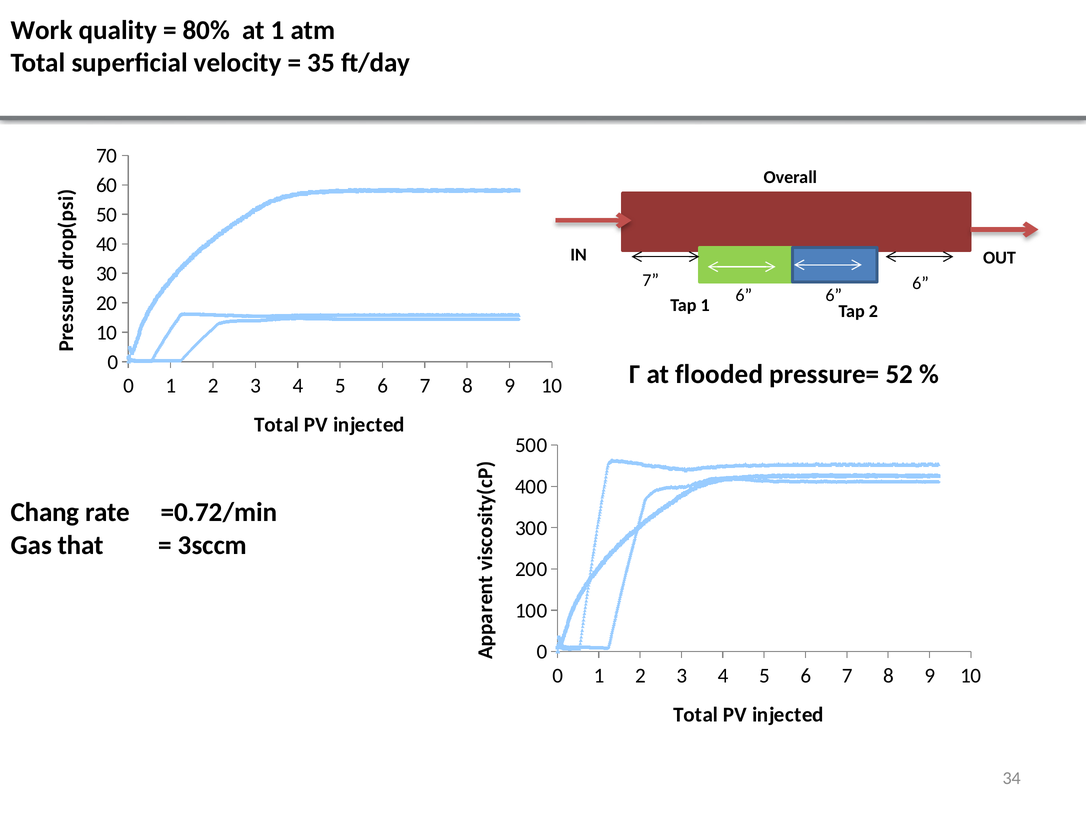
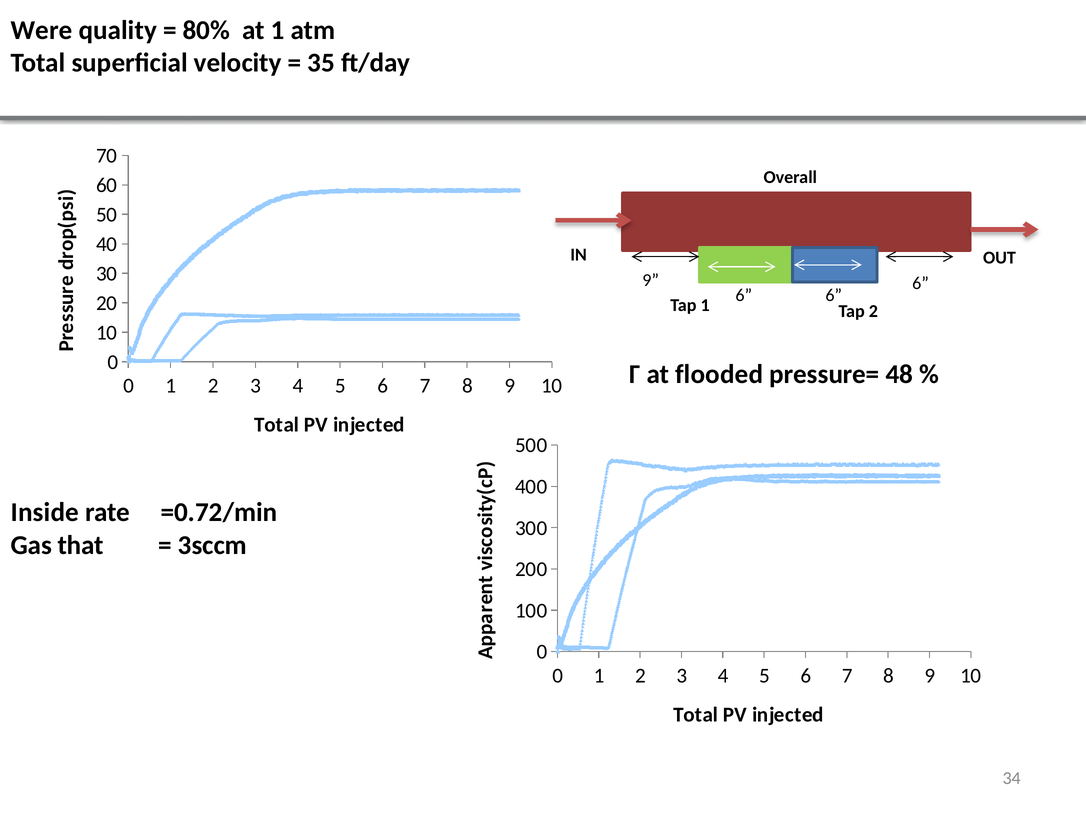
Work: Work -> Were
7 at (651, 280): 7 -> 9
52: 52 -> 48
Chang: Chang -> Inside
